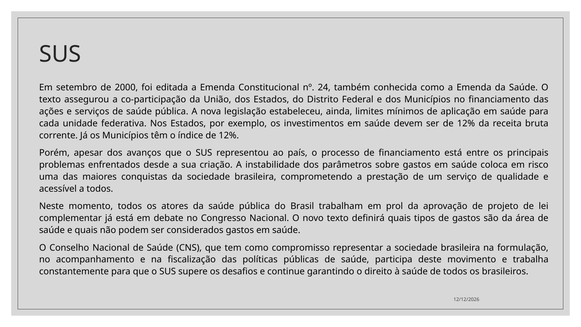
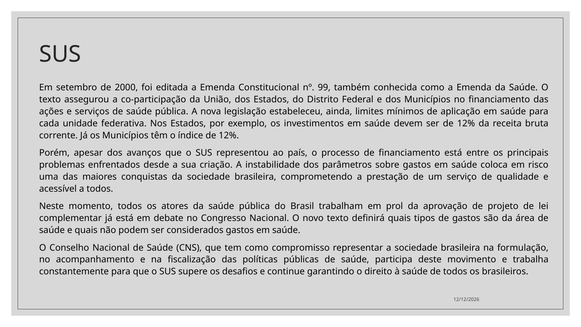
24: 24 -> 99
